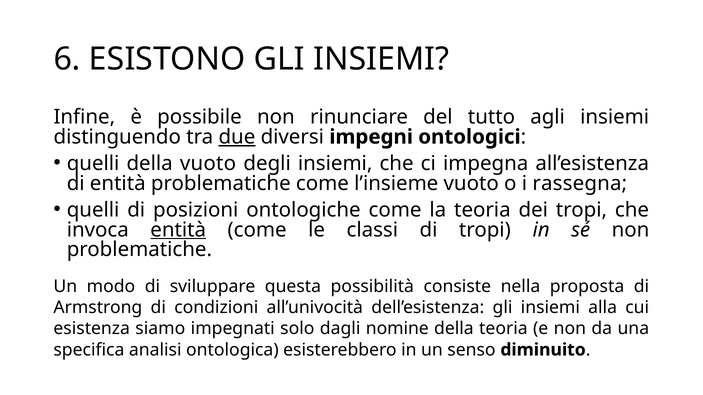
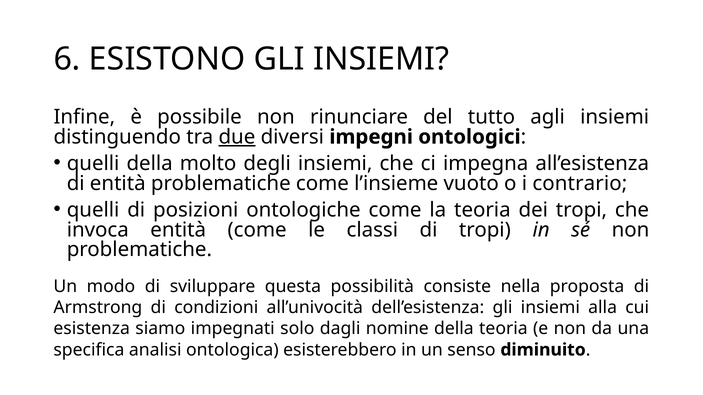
della vuoto: vuoto -> molto
rassegna: rassegna -> contrario
entità at (178, 230) underline: present -> none
